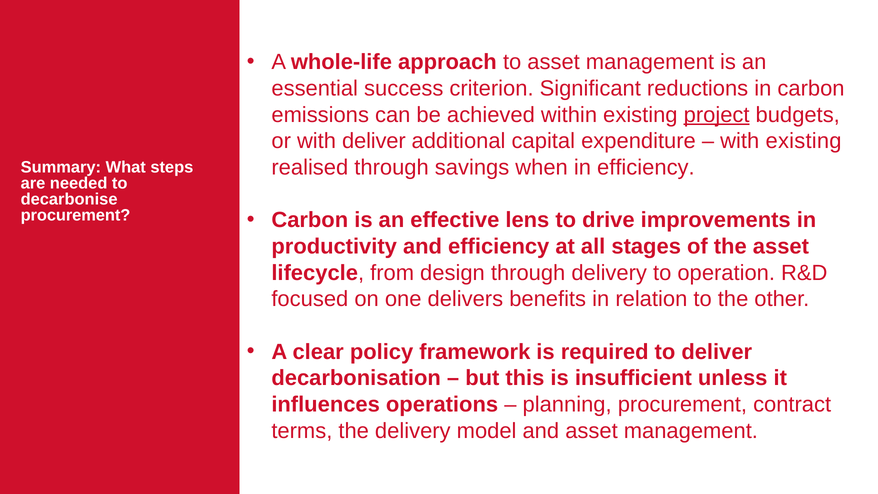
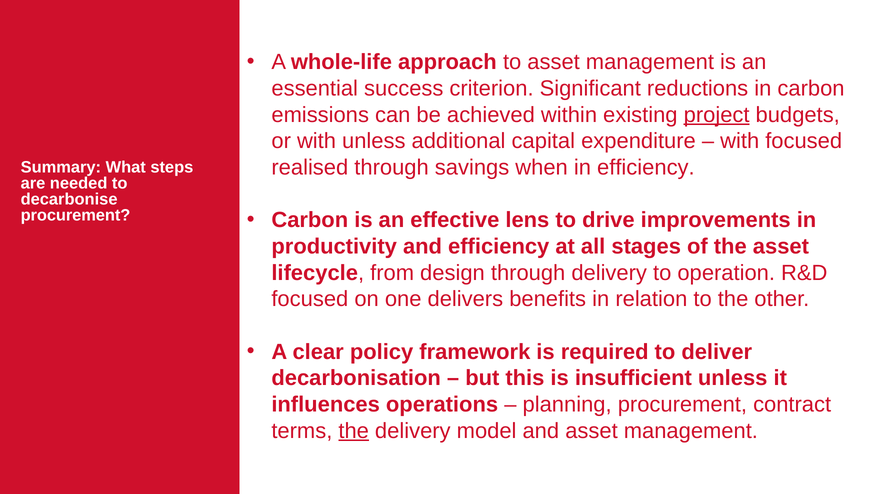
with deliver: deliver -> unless
with existing: existing -> focused
the at (354, 431) underline: none -> present
